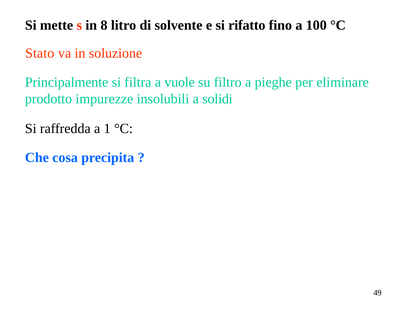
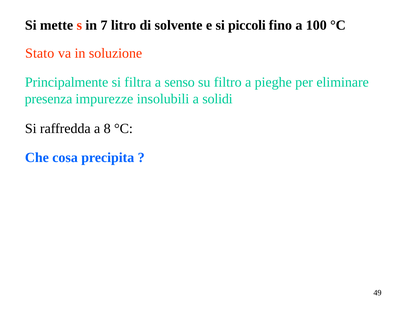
8: 8 -> 7
rifatto: rifatto -> piccoli
vuole: vuole -> senso
prodotto: prodotto -> presenza
1: 1 -> 8
